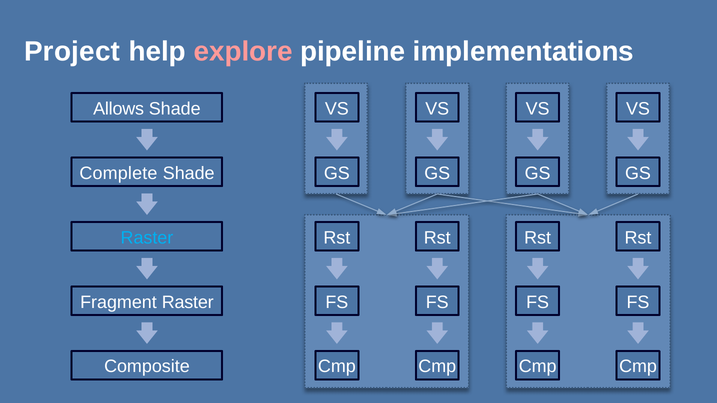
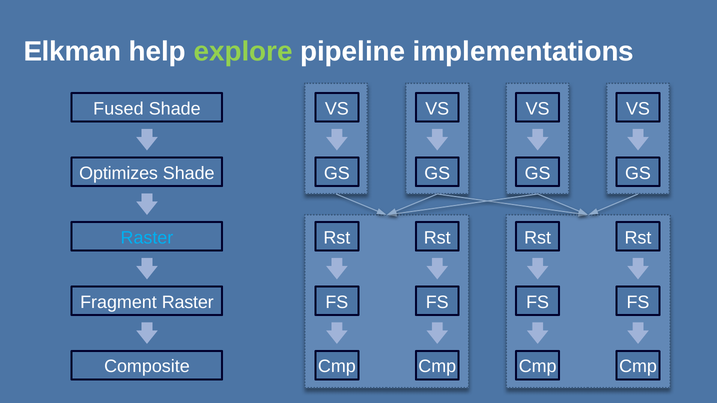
Project: Project -> Elkman
explore colour: pink -> light green
Allows: Allows -> Fused
Complete: Complete -> Optimizes
